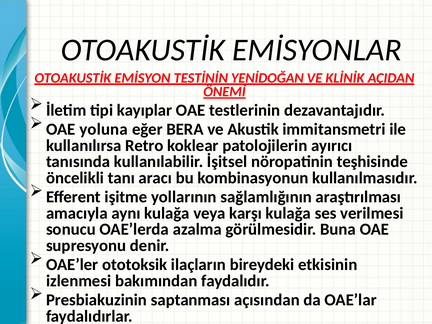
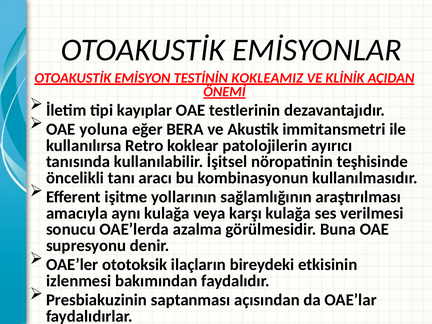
YENİDOĞAN: YENİDOĞAN -> KOKLEAMIZ
